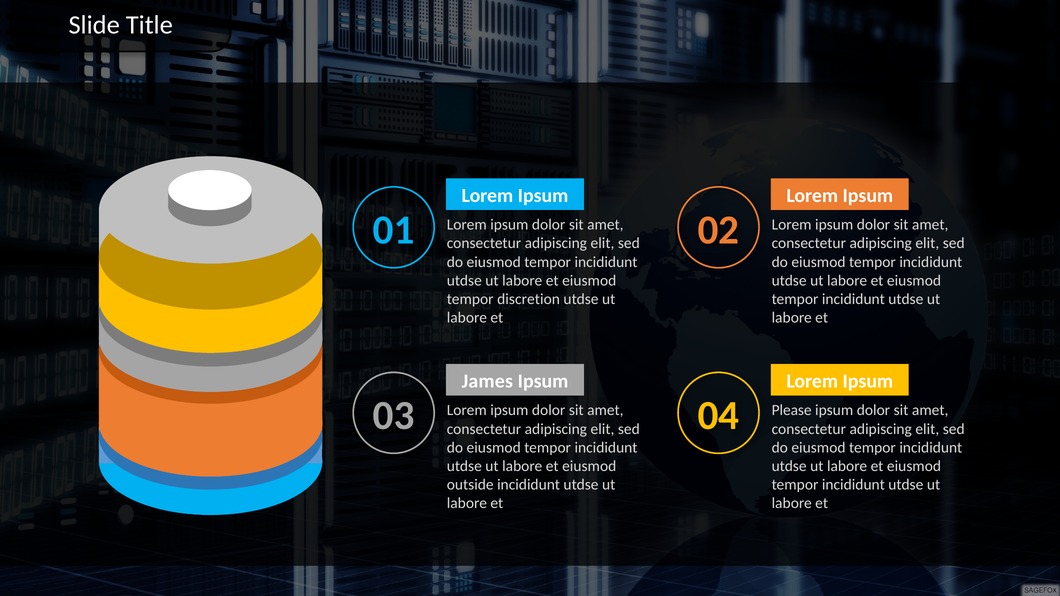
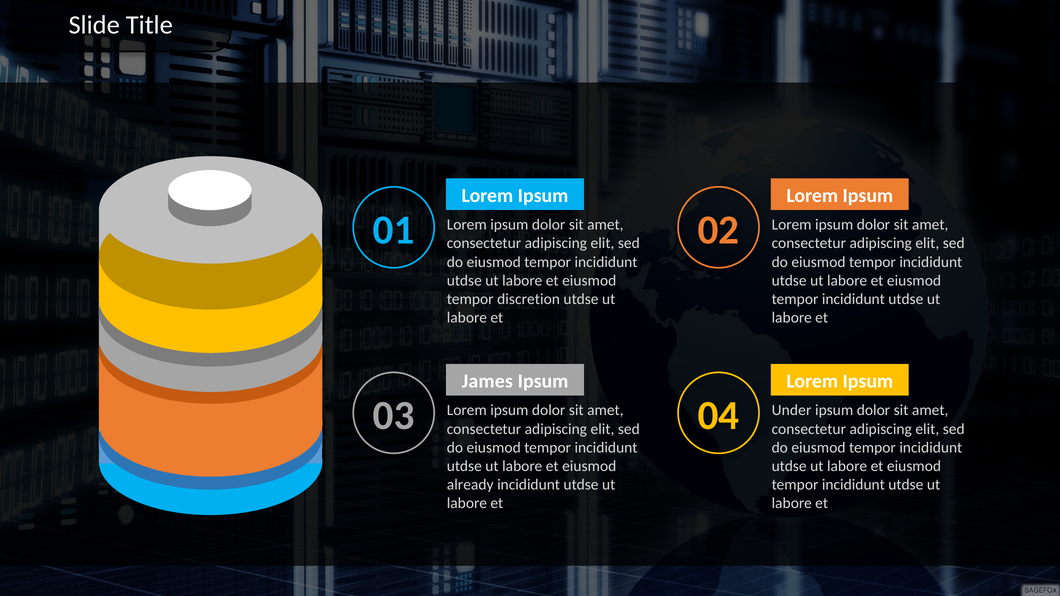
Please: Please -> Under
outside: outside -> already
